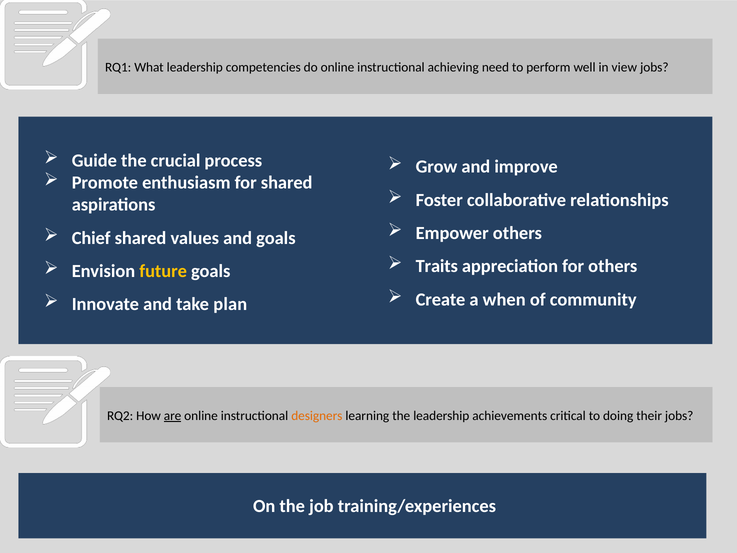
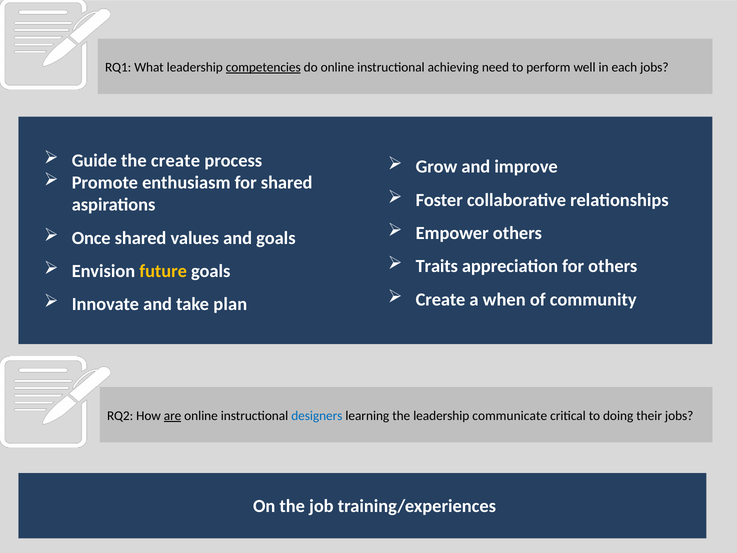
competencies underline: none -> present
view: view -> each
the crucial: crucial -> create
Chief: Chief -> Once
designers colour: orange -> blue
achievements: achievements -> communicate
